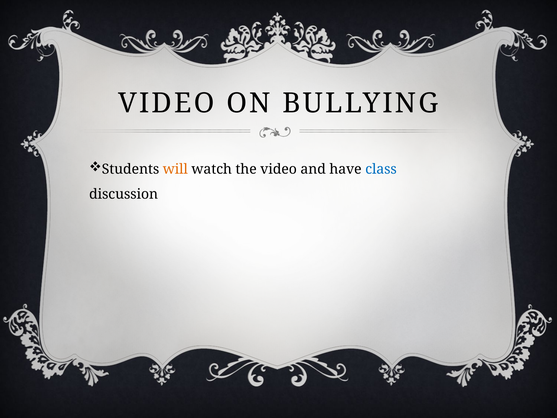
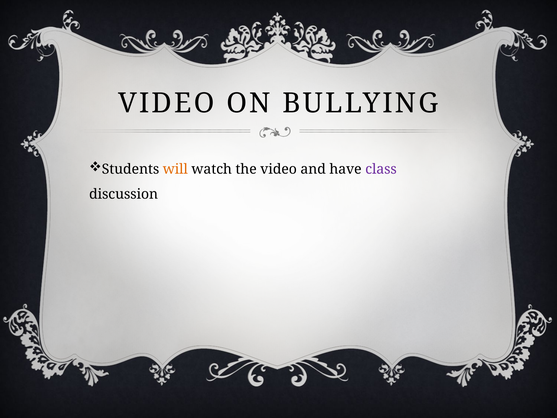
class colour: blue -> purple
